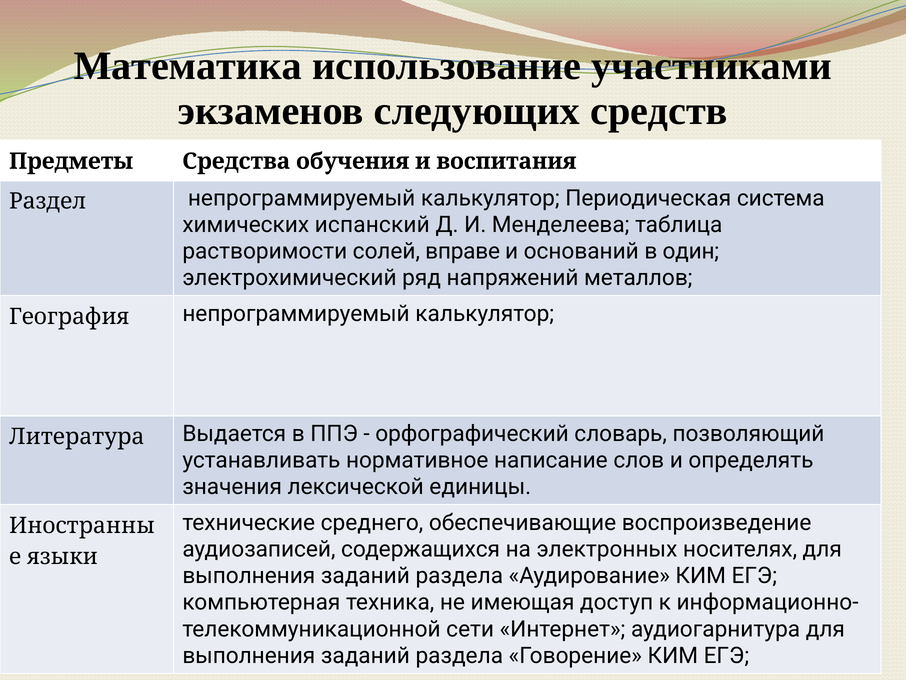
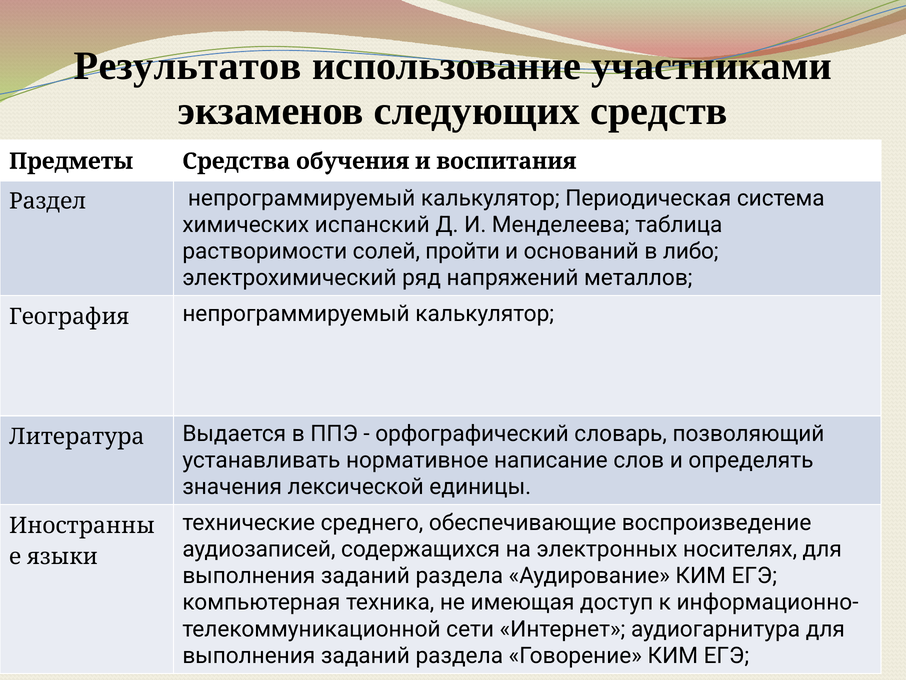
Математика: Математика -> Результатов
вправе: вправе -> пройти
один: один -> либо
